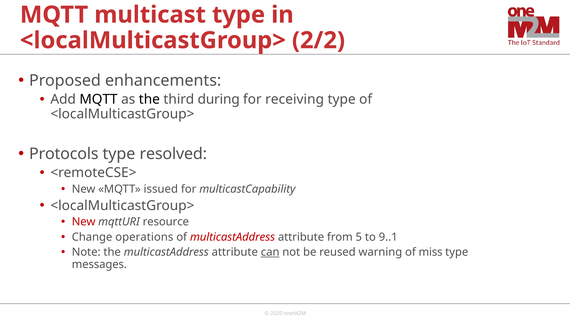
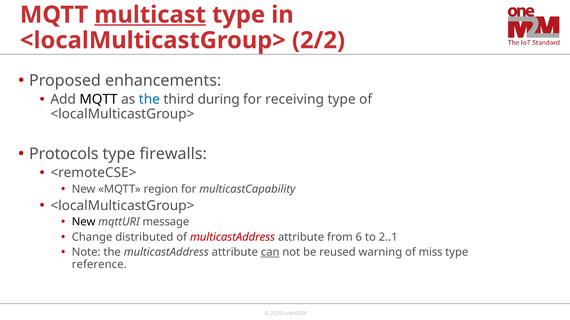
multicast underline: none -> present
the at (149, 100) colour: black -> blue
resolved: resolved -> firewalls
issued: issued -> region
New at (84, 222) colour: red -> black
resource: resource -> message
operations: operations -> distributed
5: 5 -> 6
9..1: 9..1 -> 2..1
messages: messages -> reference
